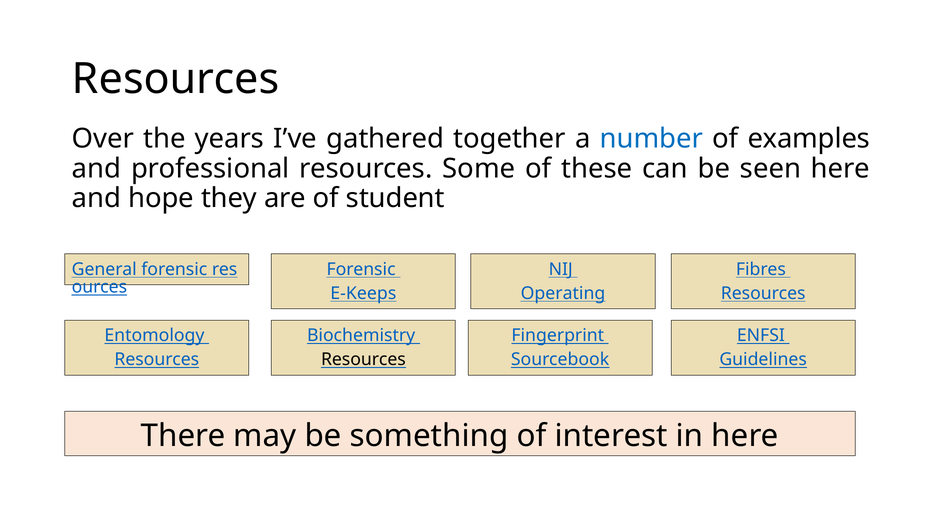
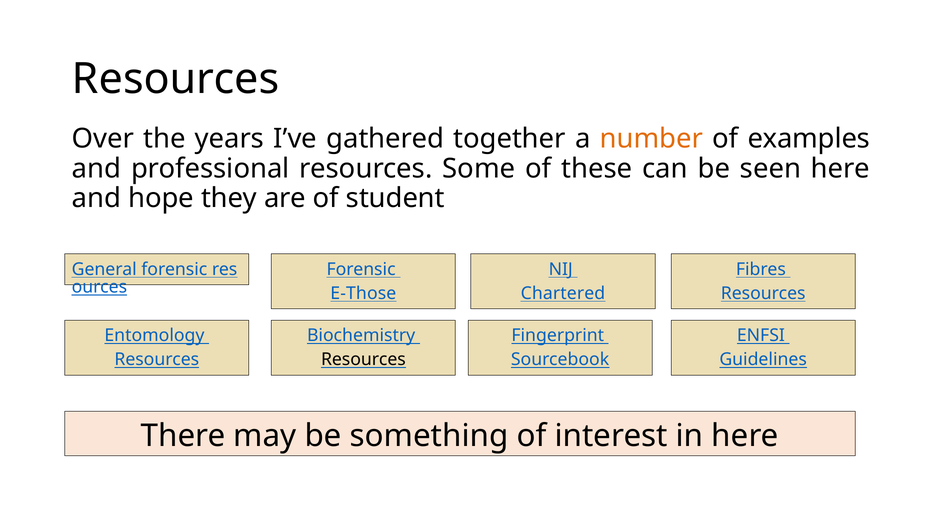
number colour: blue -> orange
E-Keeps: E-Keeps -> E-Those
Operating: Operating -> Chartered
